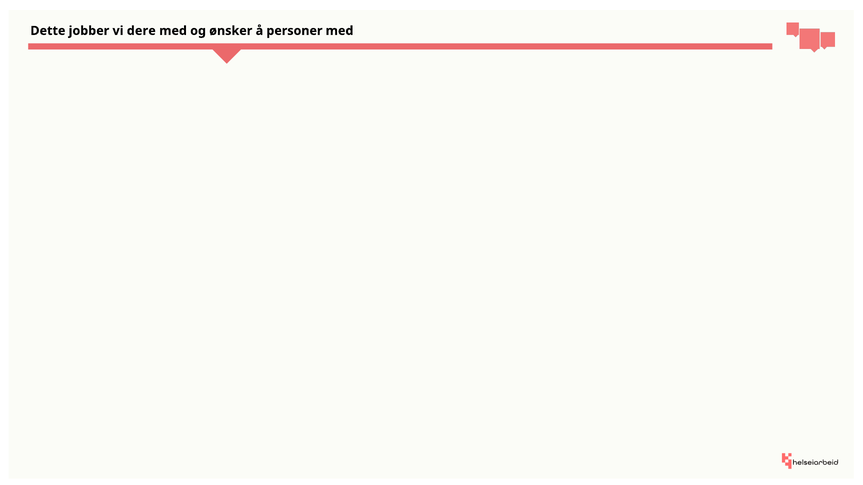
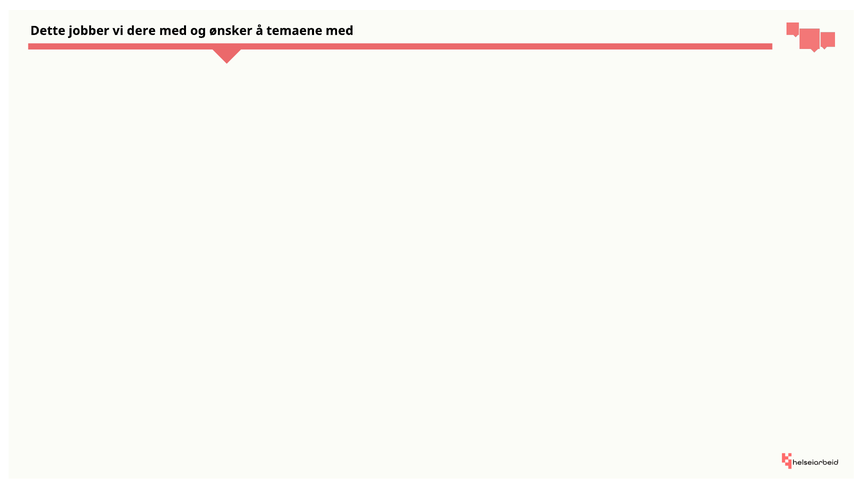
personer: personer -> temaene
